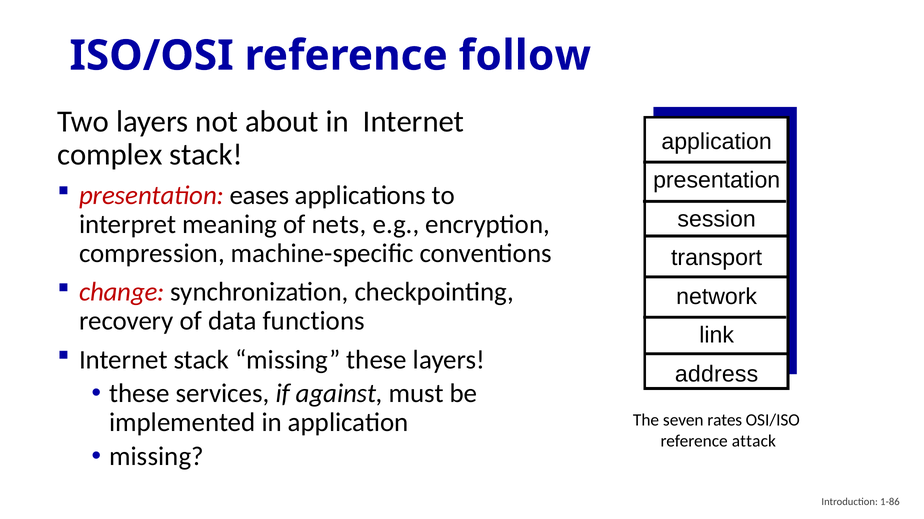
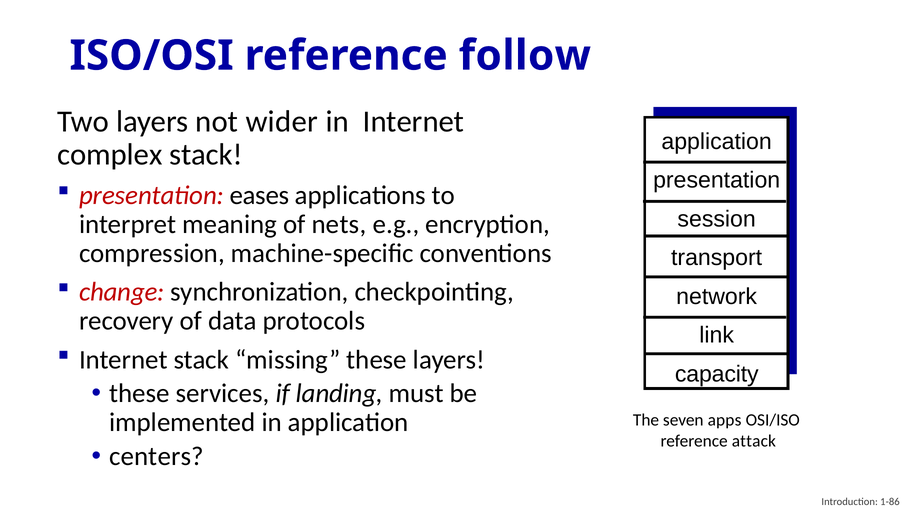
about: about -> wider
functions: functions -> protocols
address: address -> capacity
against: against -> landing
rates: rates -> apps
missing at (157, 457): missing -> centers
